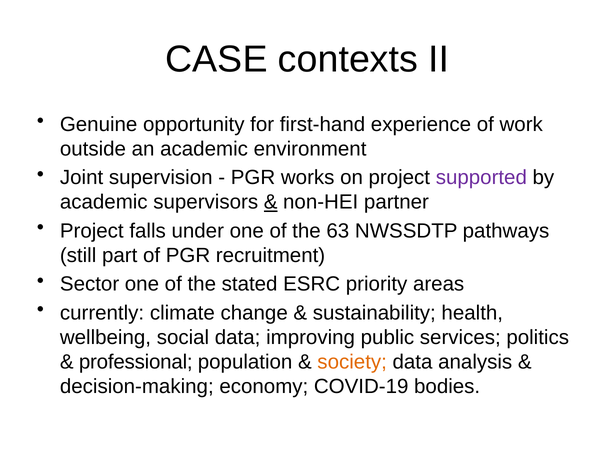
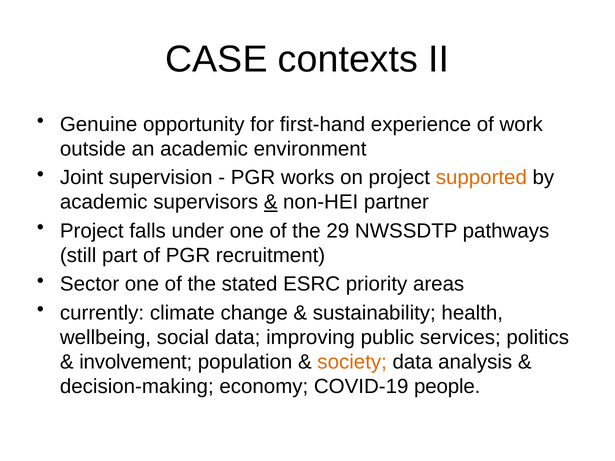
supported colour: purple -> orange
63: 63 -> 29
professional: professional -> involvement
bodies: bodies -> people
